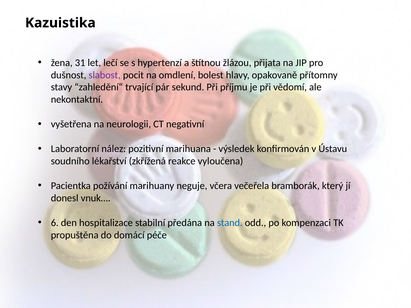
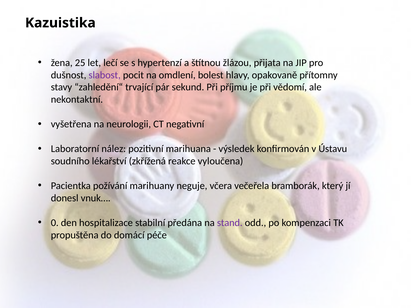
31: 31 -> 25
6: 6 -> 0
stand colour: blue -> purple
